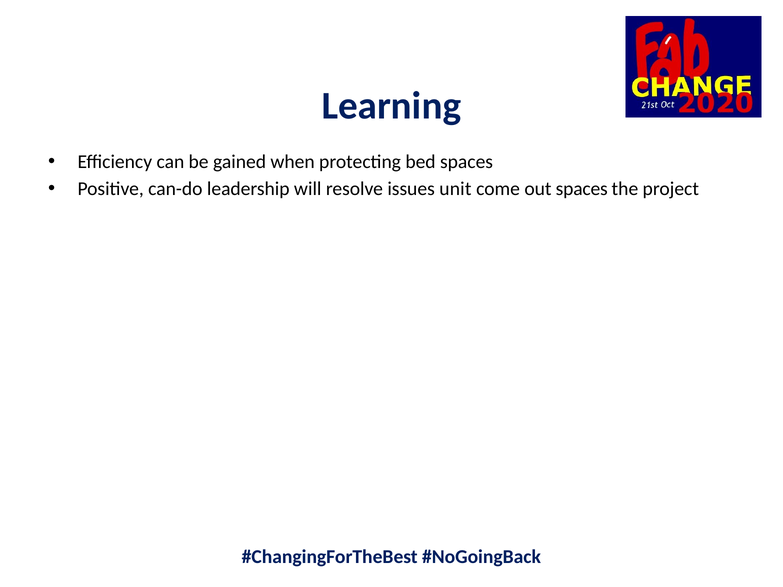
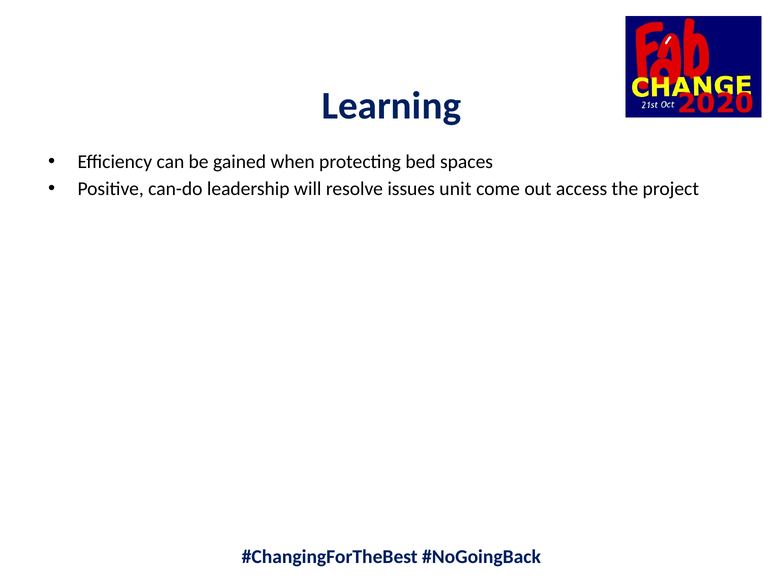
out spaces: spaces -> access
